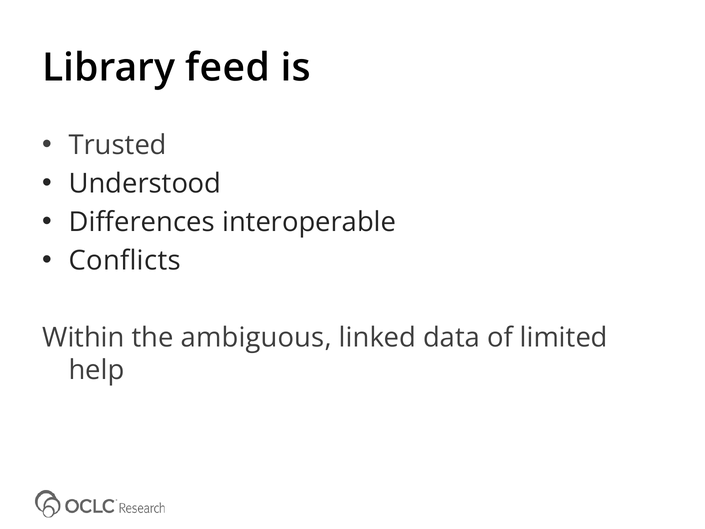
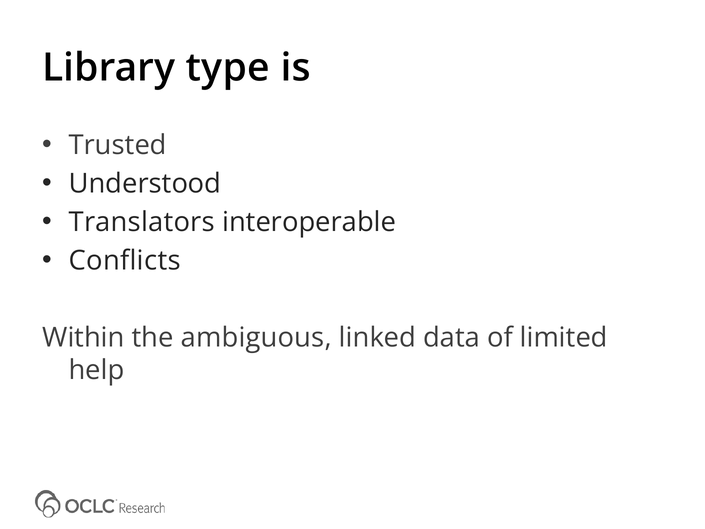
feed: feed -> type
Differences: Differences -> Translators
